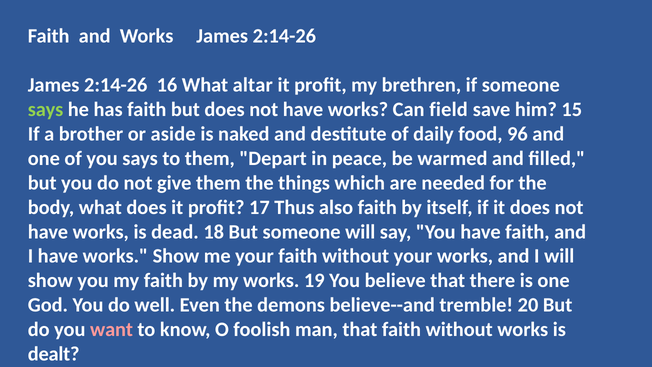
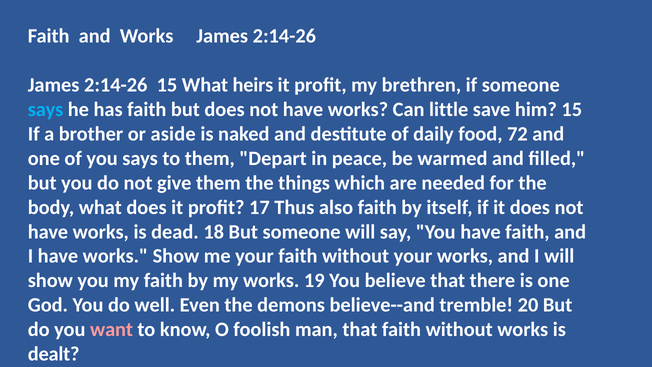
2:14-26 16: 16 -> 15
altar: altar -> heirs
says at (46, 109) colour: light green -> light blue
field: field -> little
96: 96 -> 72
